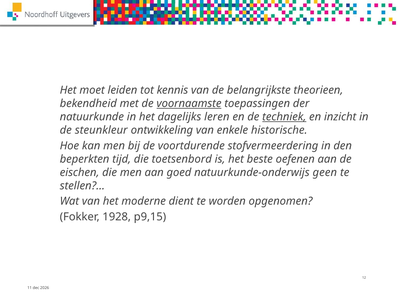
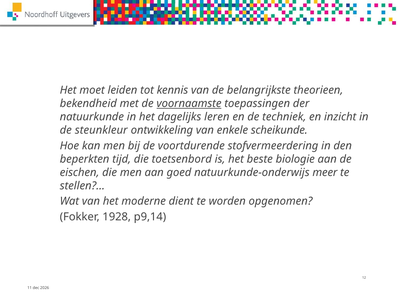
techniek underline: present -> none
historische: historische -> scheikunde
oefenen: oefenen -> biologie
geen: geen -> meer
p9,15: p9,15 -> p9,14
